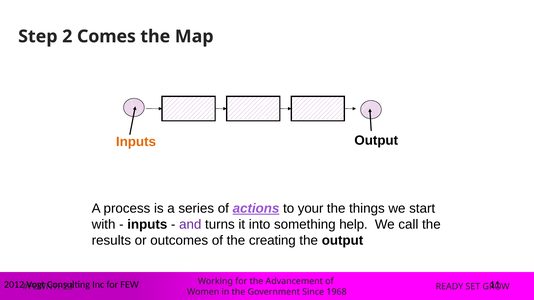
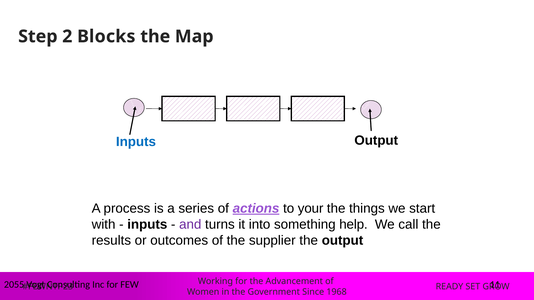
Comes: Comes -> Blocks
Inputs at (136, 142) colour: orange -> blue
creating: creating -> supplier
2012: 2012 -> 2055
